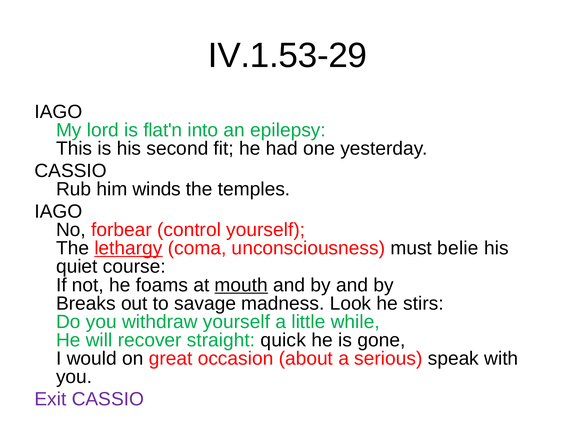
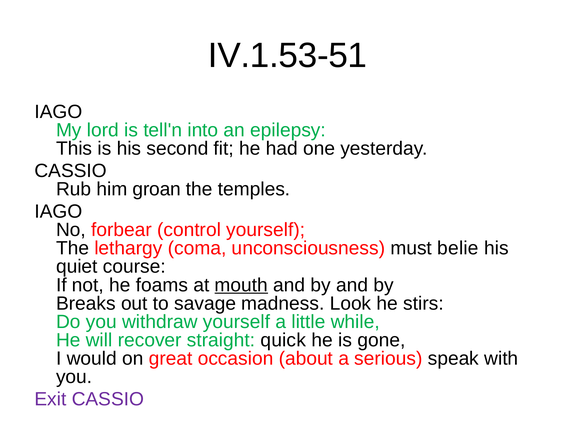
IV.1.53-29: IV.1.53-29 -> IV.1.53-51
flat'n: flat'n -> tell'n
winds: winds -> groan
lethargy underline: present -> none
